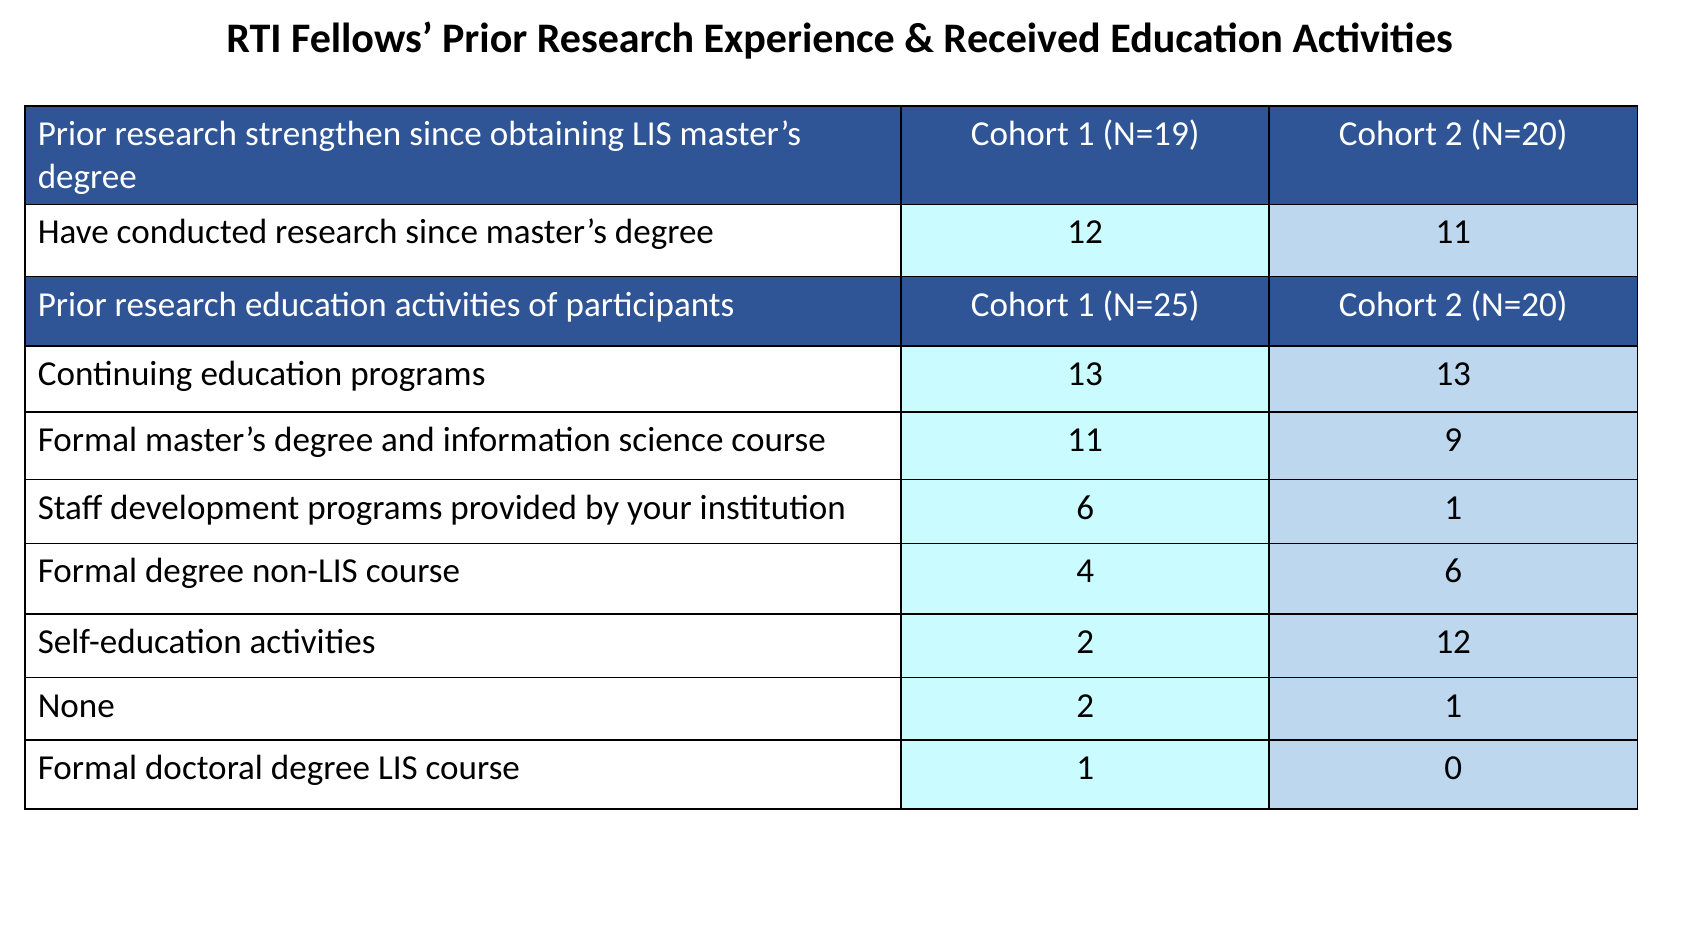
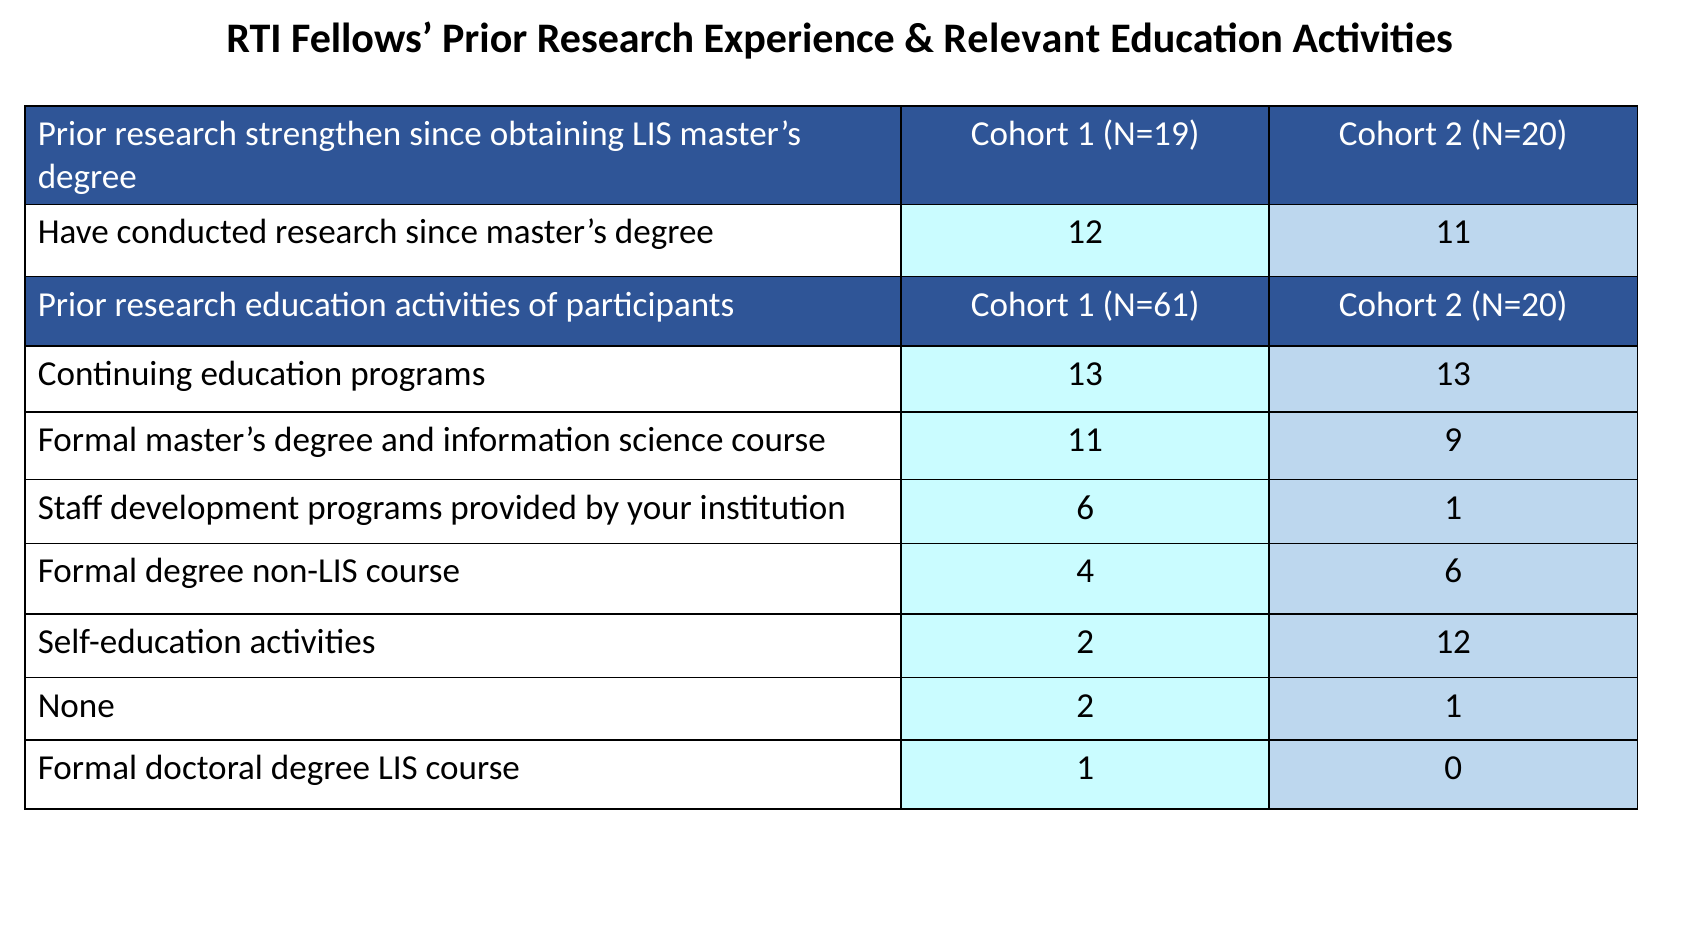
Received: Received -> Relevant
N=25: N=25 -> N=61
